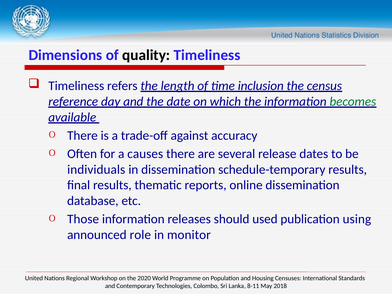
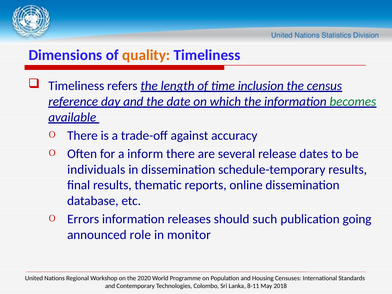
quality colour: black -> orange
causes: causes -> inform
Those: Those -> Errors
used: used -> such
using: using -> going
